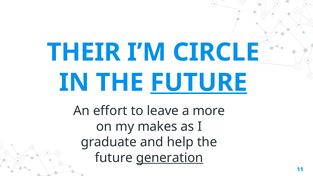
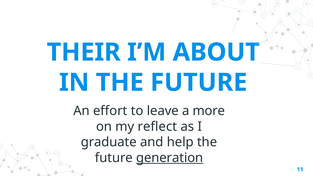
CIRCLE: CIRCLE -> ABOUT
FUTURE at (199, 83) underline: present -> none
makes: makes -> reflect
